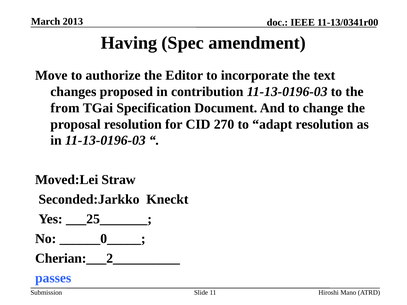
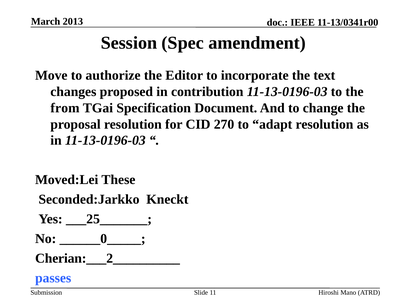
Having: Having -> Session
Straw: Straw -> These
